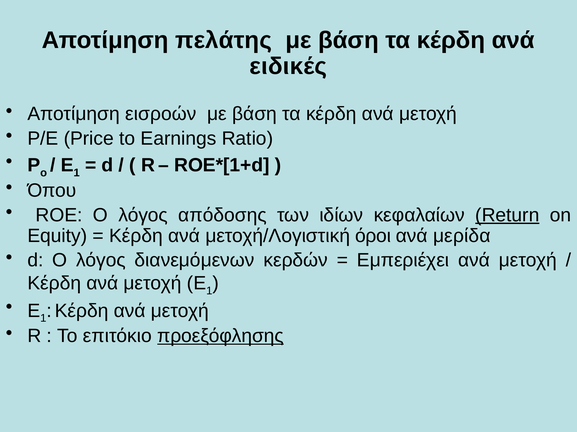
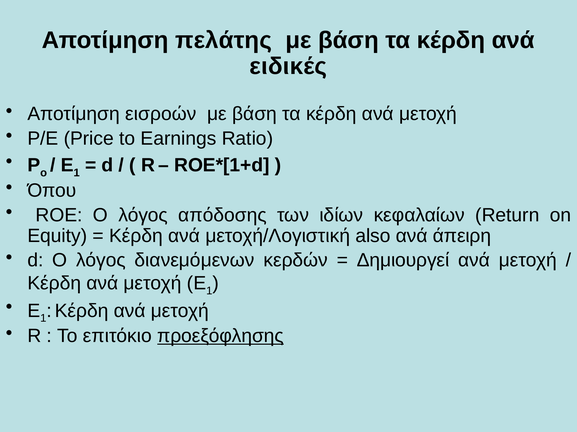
Return underline: present -> none
όροι: όροι -> also
μερίδα: μερίδα -> άπειρη
Εμπεριέχει: Εμπεριέχει -> Δημιουργεί
